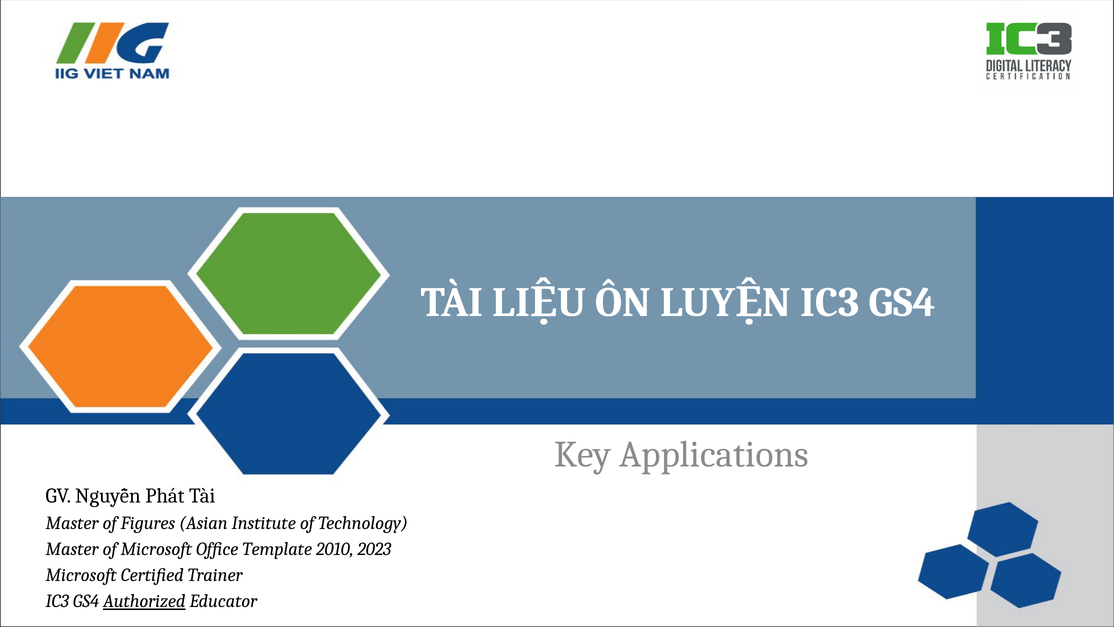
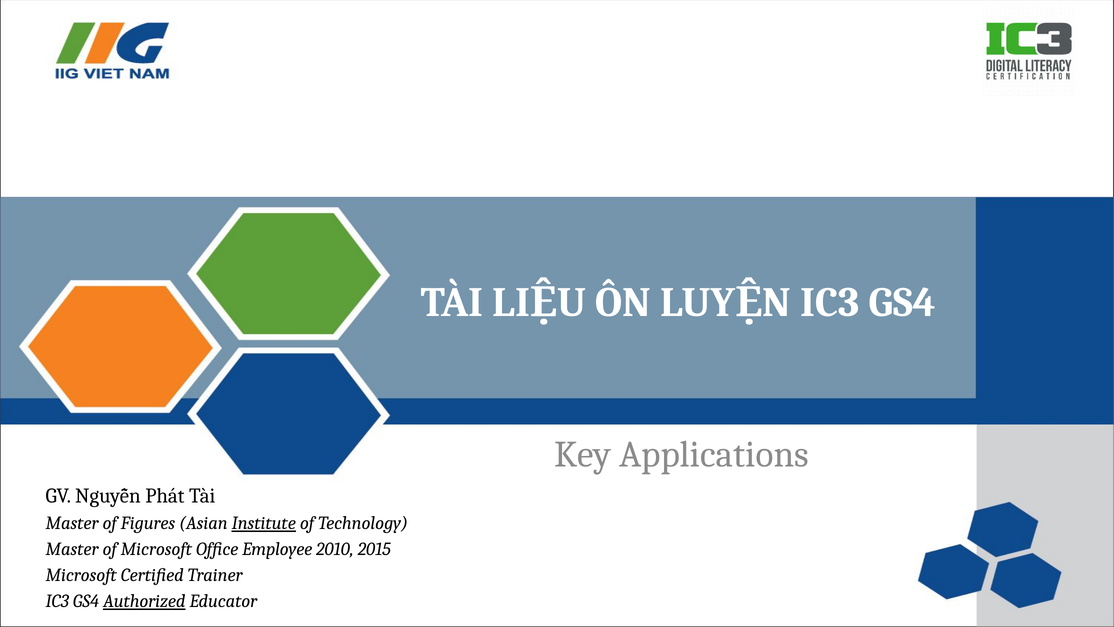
Institute underline: none -> present
Template: Template -> Employee
2023: 2023 -> 2015
